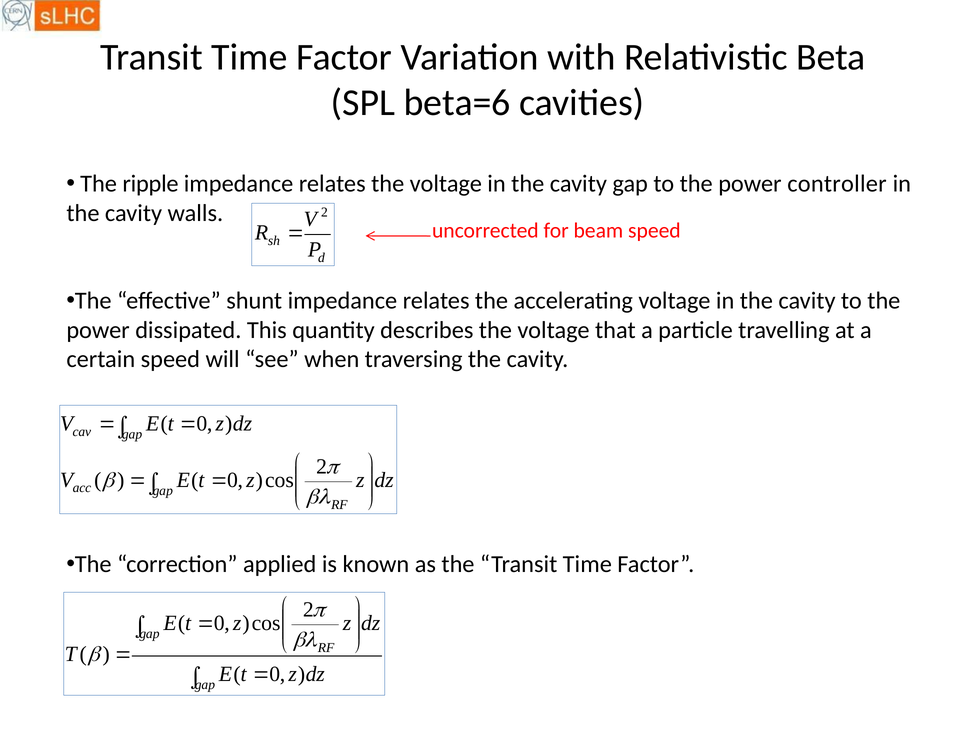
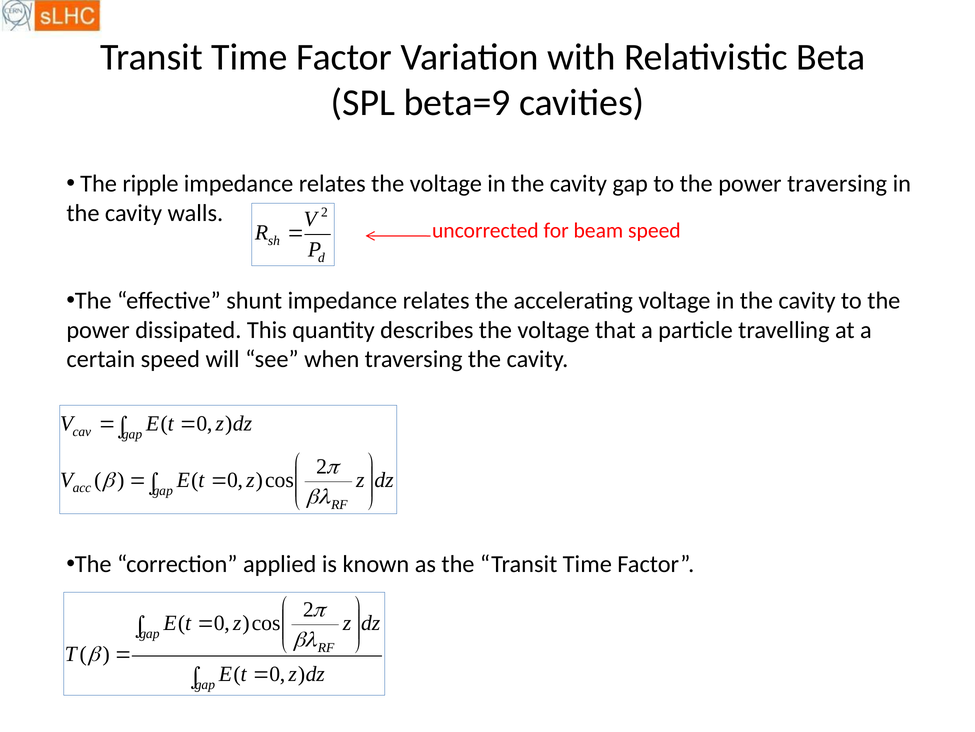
beta=6: beta=6 -> beta=9
power controller: controller -> traversing
